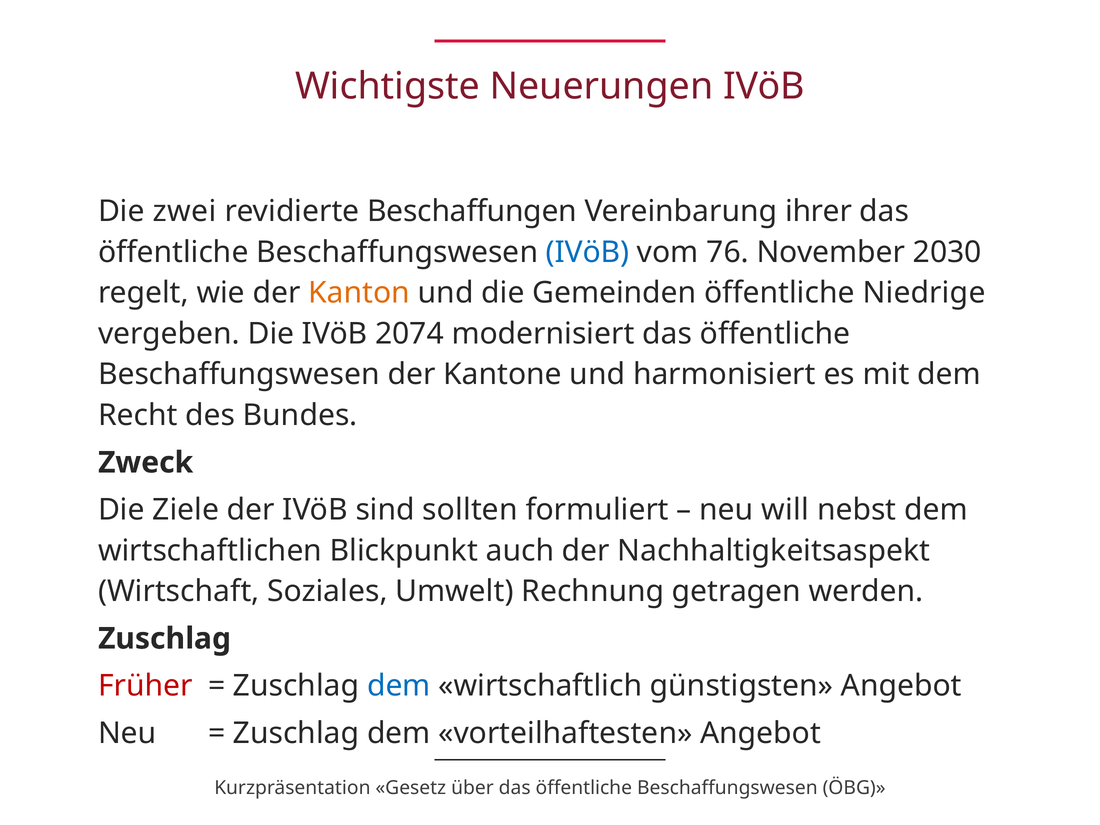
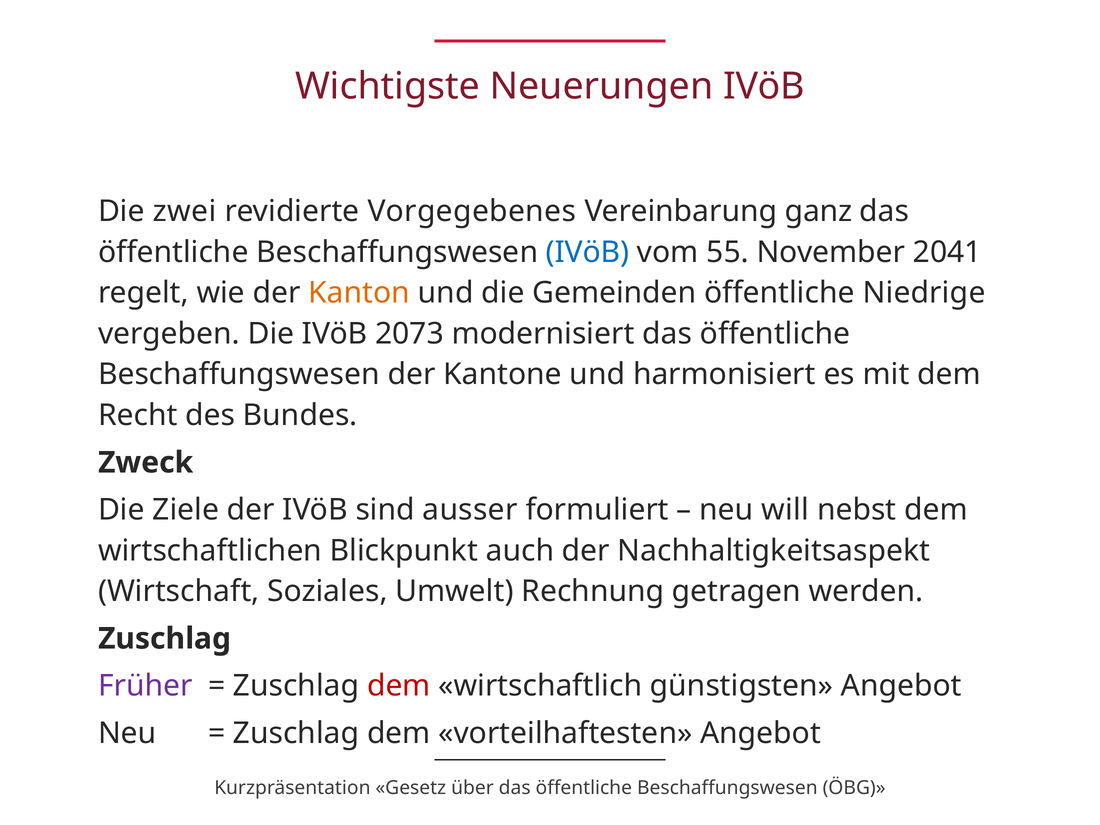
Beschaffungen: Beschaffungen -> Vorgegebenes
ihrer: ihrer -> ganz
76: 76 -> 55
2030: 2030 -> 2041
2074: 2074 -> 2073
sollten: sollten -> ausser
Früher colour: red -> purple
dem at (399, 686) colour: blue -> red
